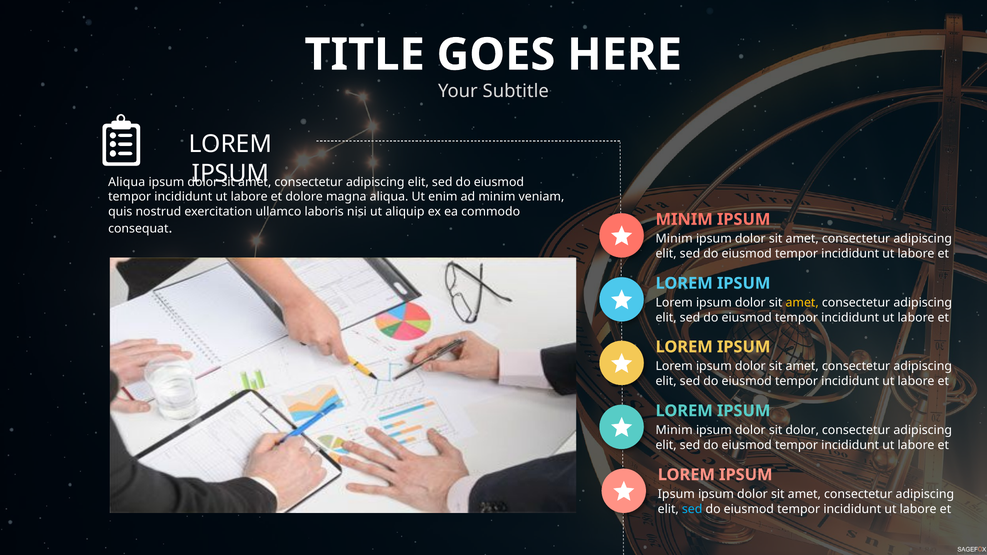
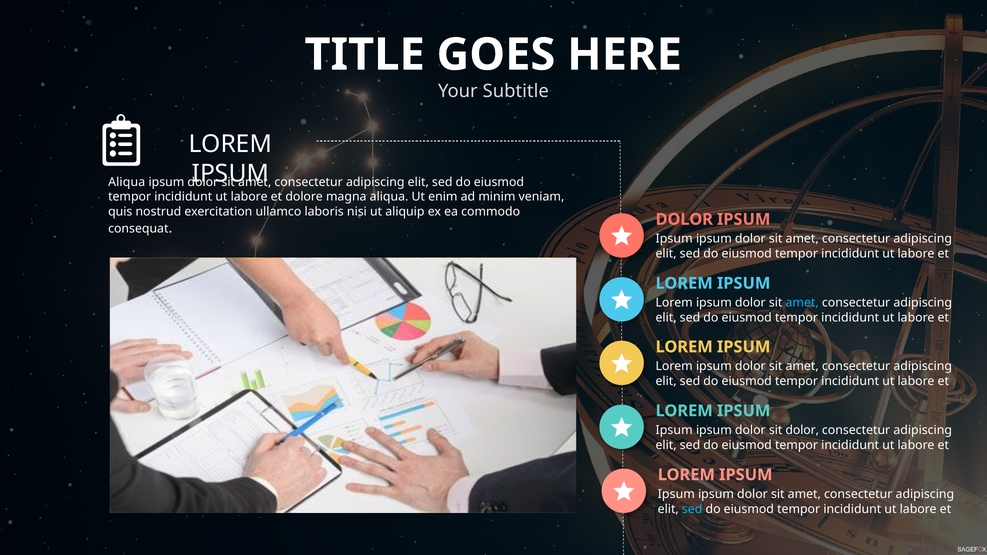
MINIM at (684, 219): MINIM -> DOLOR
Minim at (674, 239): Minim -> Ipsum
amet at (802, 303) colour: yellow -> light blue
Minim at (674, 430): Minim -> Ipsum
